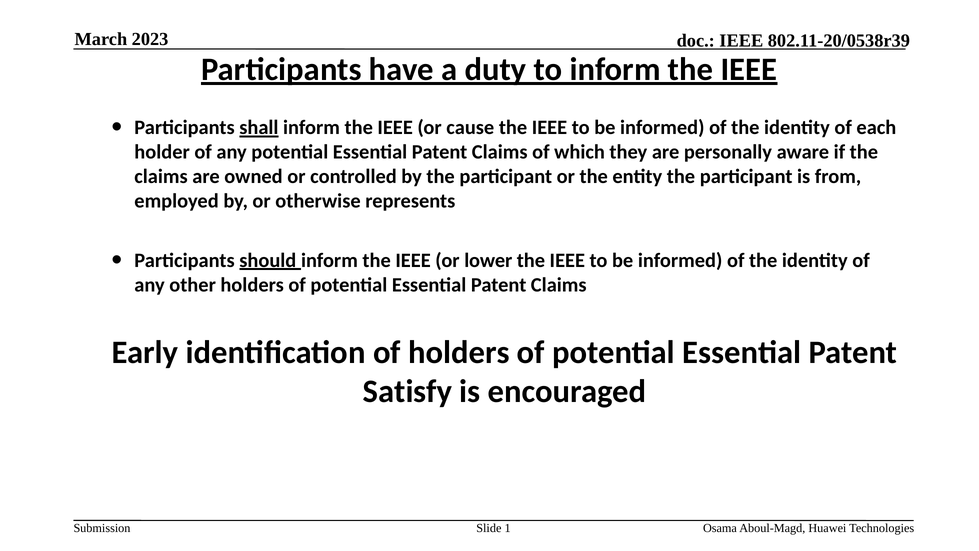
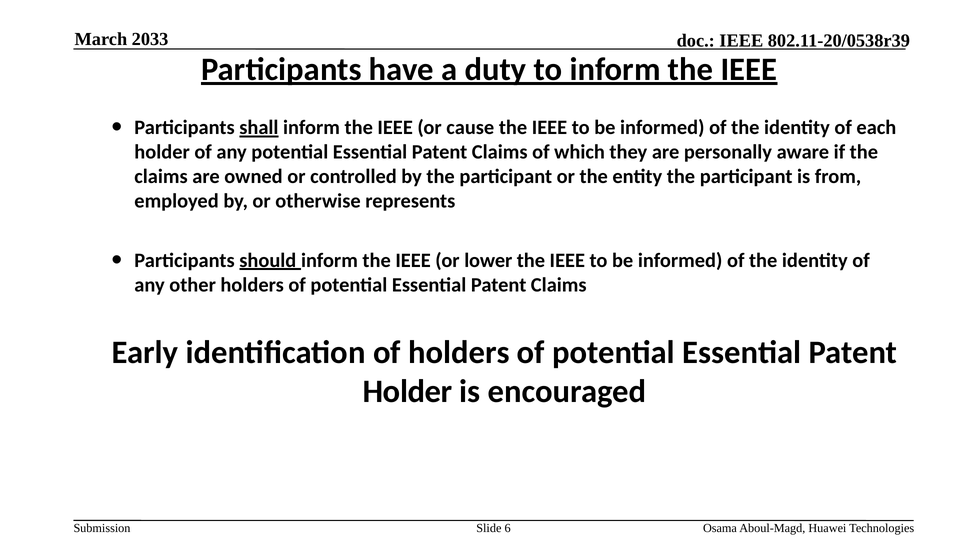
2023: 2023 -> 2033
Satisfy at (407, 391): Satisfy -> Holder
1: 1 -> 6
